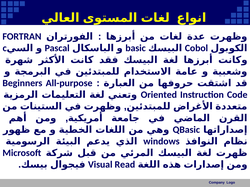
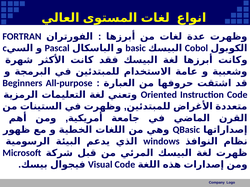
Visual Read: Read -> Code
